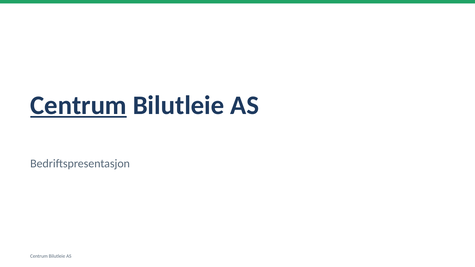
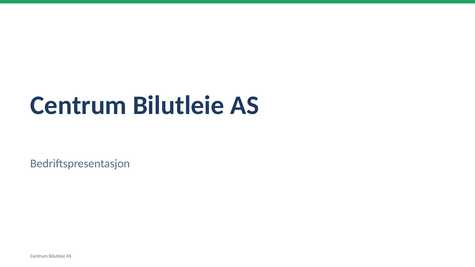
Centrum at (78, 105) underline: present -> none
